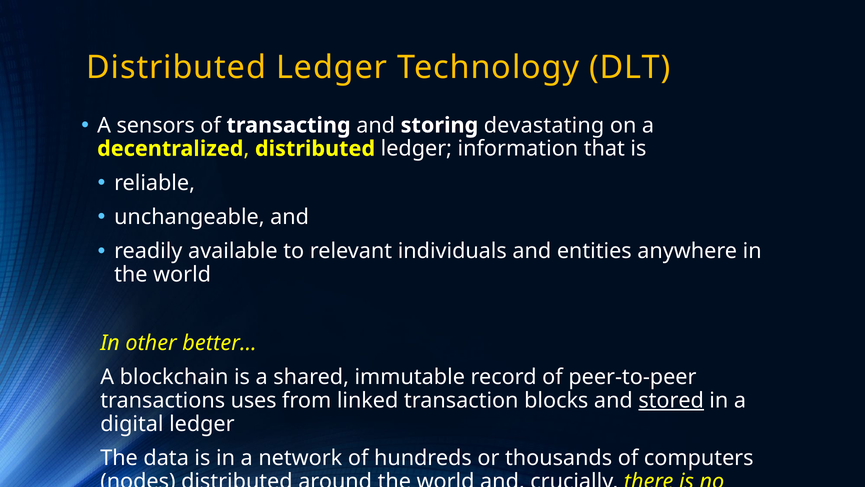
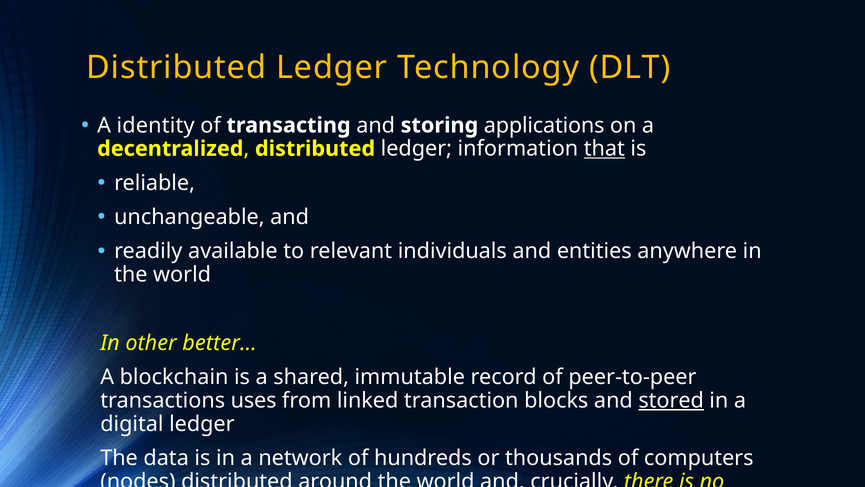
sensors: sensors -> identity
devastating: devastating -> applications
that underline: none -> present
